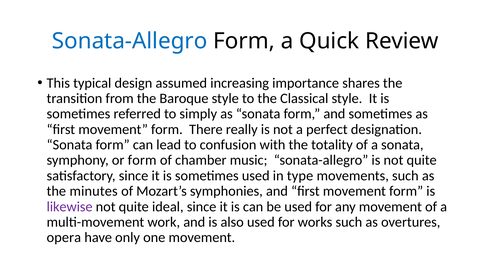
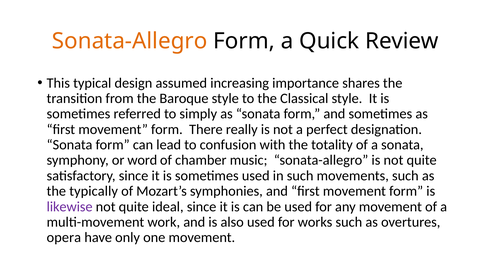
Sonata-Allegro at (130, 41) colour: blue -> orange
or form: form -> word
in type: type -> such
minutes: minutes -> typically
